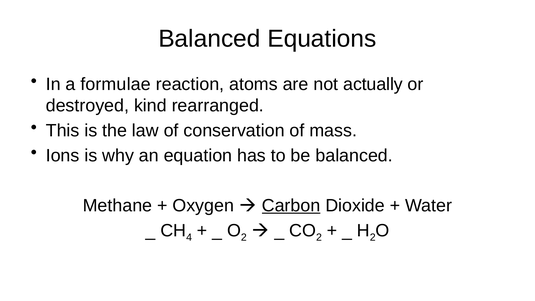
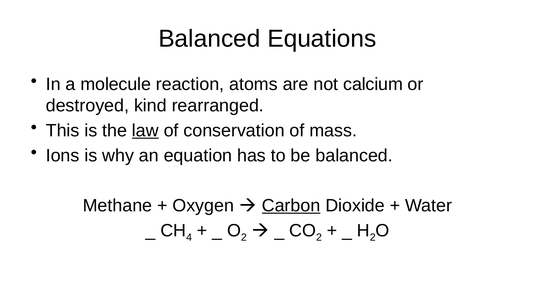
formulae: formulae -> molecule
actually: actually -> calcium
law underline: none -> present
